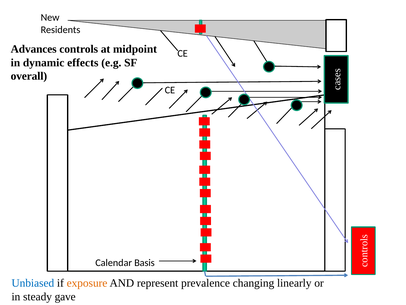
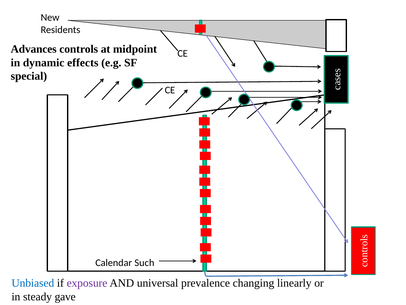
overall: overall -> special
Basis: Basis -> Such
exposure colour: orange -> purple
represent: represent -> universal
